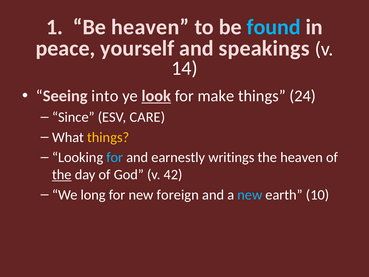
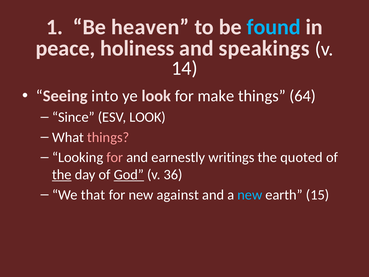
yourself: yourself -> holiness
look at (156, 96) underline: present -> none
24: 24 -> 64
ESV CARE: CARE -> LOOK
things at (108, 137) colour: yellow -> pink
for at (115, 157) colour: light blue -> pink
the heaven: heaven -> quoted
God underline: none -> present
42: 42 -> 36
long: long -> that
foreign: foreign -> against
10: 10 -> 15
